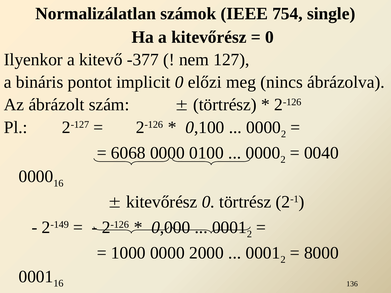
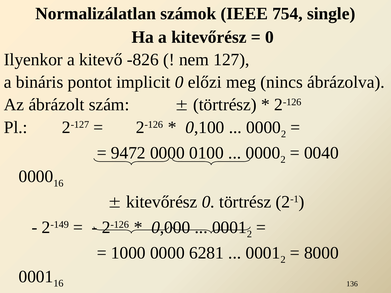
-377: -377 -> -826
6068: 6068 -> 9472
2000: 2000 -> 6281
